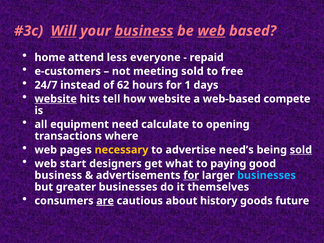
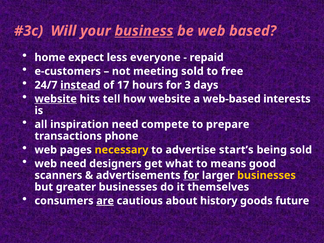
Will underline: present -> none
web at (211, 31) underline: present -> none
attend: attend -> expect
instead underline: none -> present
62: 62 -> 17
1: 1 -> 3
compete: compete -> interests
equipment: equipment -> inspiration
calculate: calculate -> compete
opening: opening -> prepare
where: where -> phone
need’s: need’s -> start’s
sold at (301, 150) underline: present -> none
web start: start -> need
paying: paying -> means
business at (58, 175): business -> scanners
businesses at (267, 175) colour: light blue -> yellow
